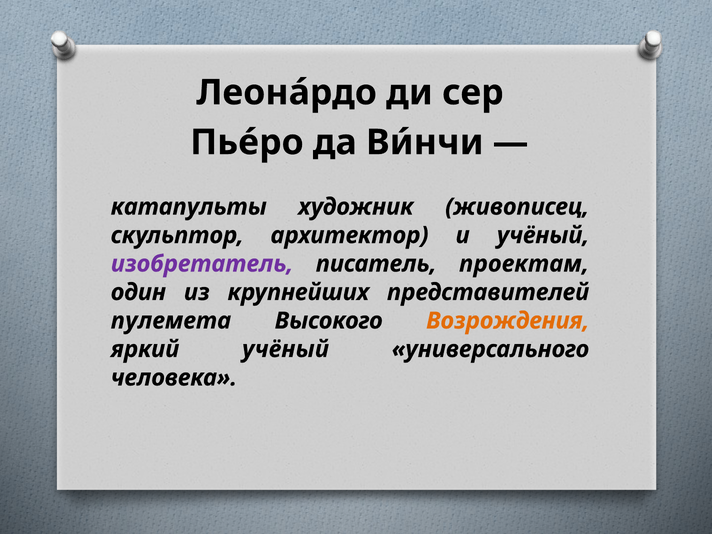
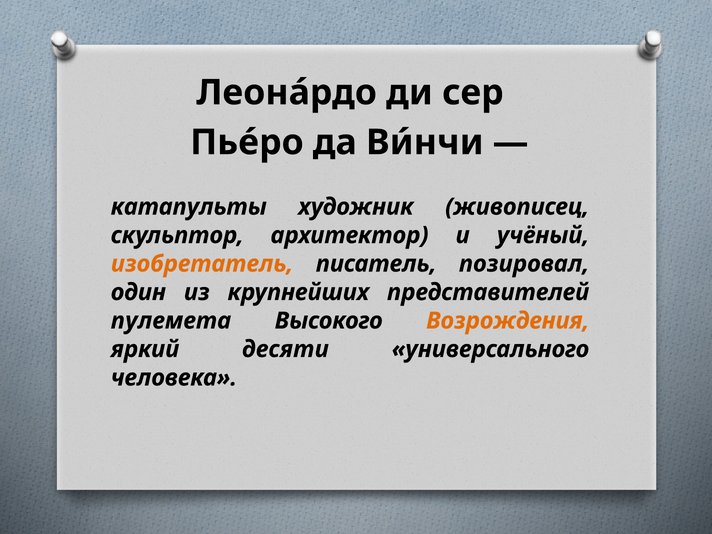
изобретатель colour: purple -> orange
проектам: проектам -> позировал
яркий учёный: учёный -> десяти
